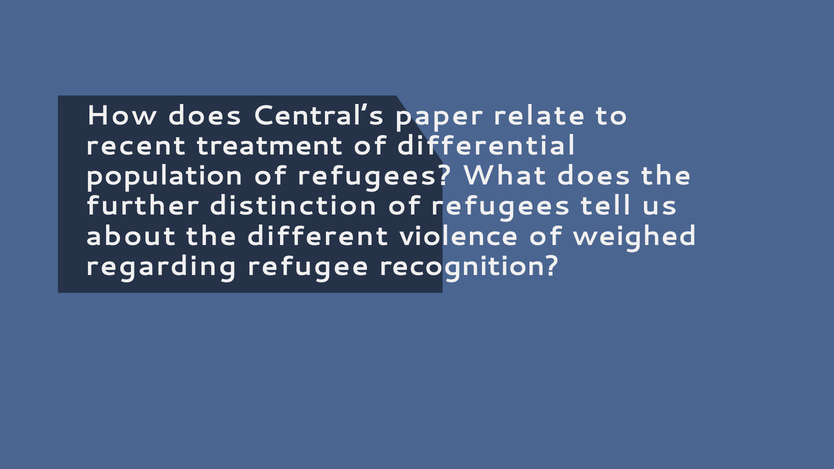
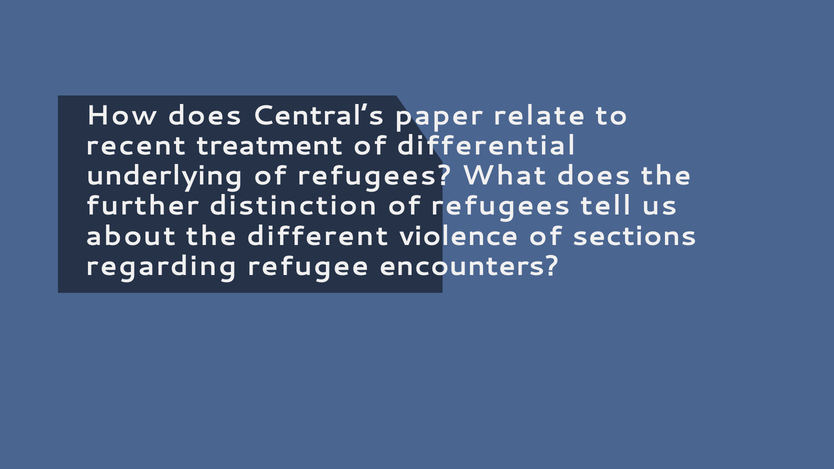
population: population -> underlying
weighed: weighed -> sections
recognition: recognition -> encounters
